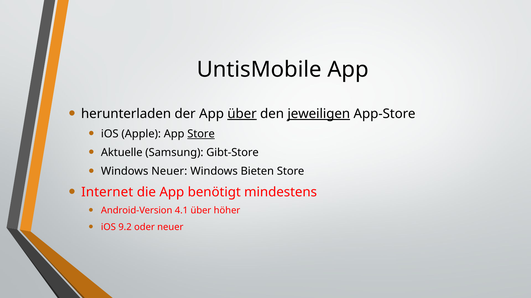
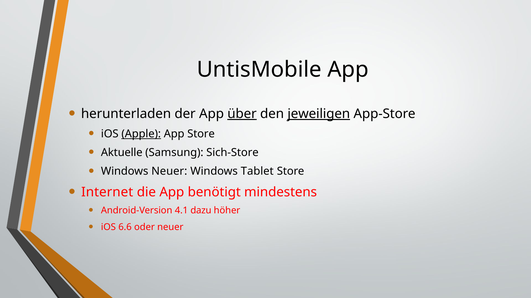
Apple underline: none -> present
Store at (201, 134) underline: present -> none
Gibt-Store: Gibt-Store -> Sich-Store
Bieten: Bieten -> Tablet
4.1 über: über -> dazu
9.2: 9.2 -> 6.6
